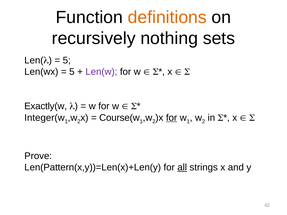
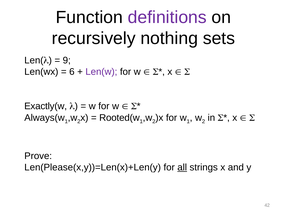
definitions colour: orange -> purple
5 at (67, 60): 5 -> 9
5 at (72, 72): 5 -> 6
Integer(w: Integer(w -> Always(w
Course(w: Course(w -> Rooted(w
for at (172, 118) underline: present -> none
Len(Pattern(x,y))=Len(x)+Len(y: Len(Pattern(x,y))=Len(x)+Len(y -> Len(Please(x,y))=Len(x)+Len(y
